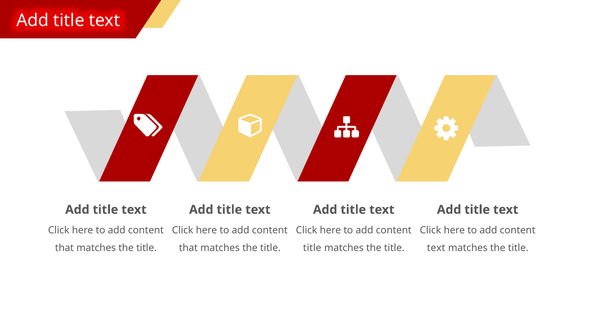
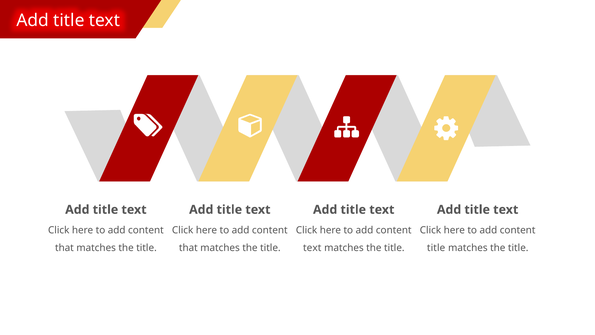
title at (312, 248): title -> text
text at (436, 248): text -> title
